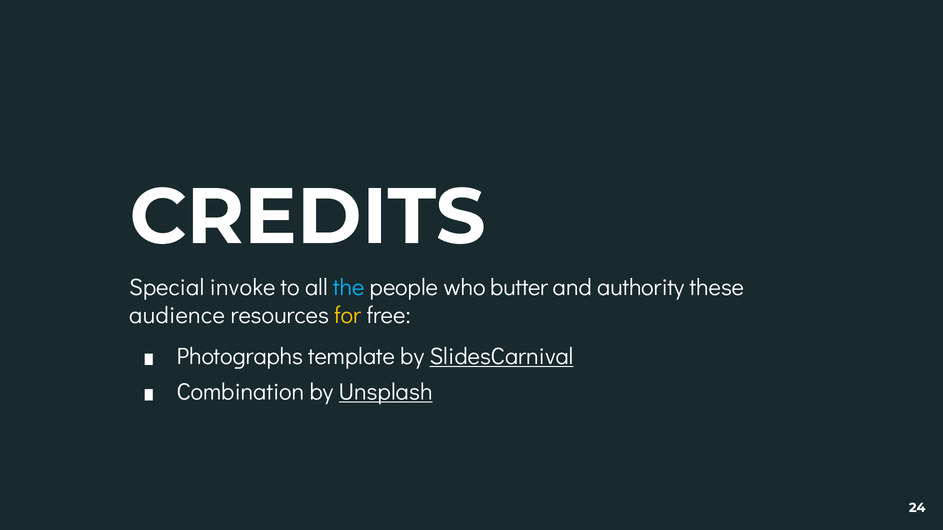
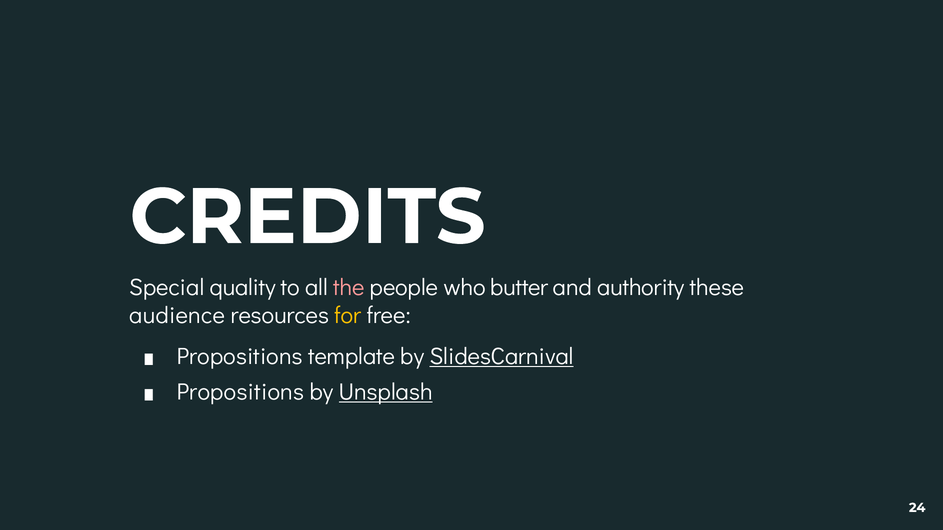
invoke: invoke -> quality
the colour: light blue -> pink
Photographs at (240, 357): Photographs -> Propositions
Combination at (241, 392): Combination -> Propositions
